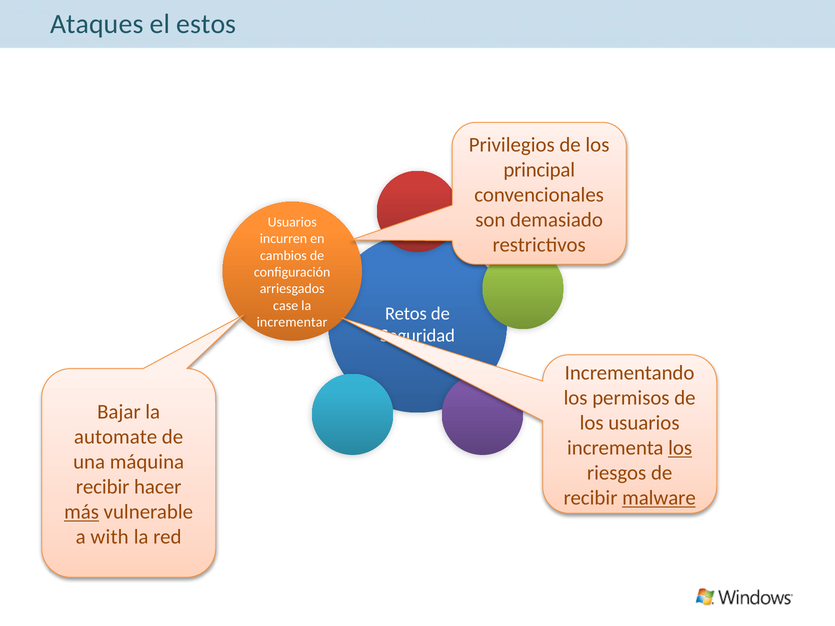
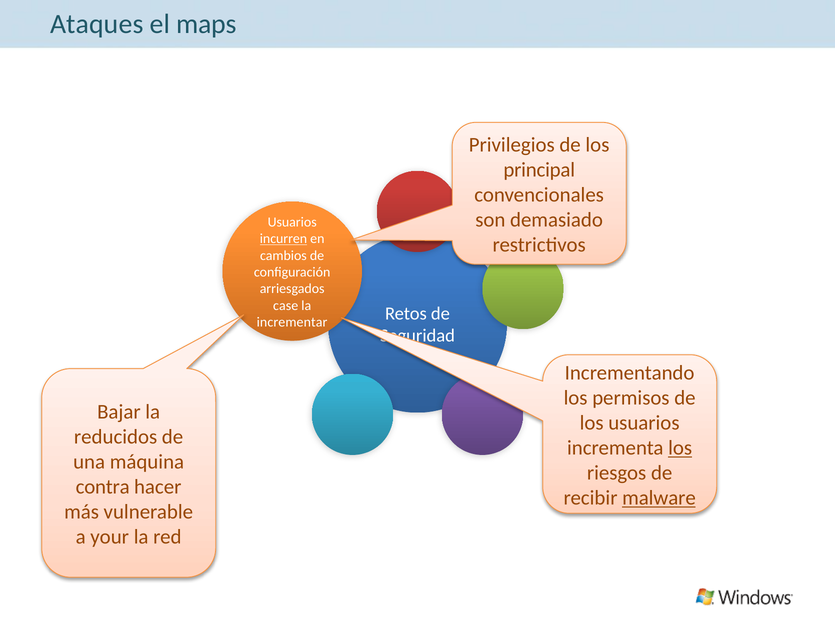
estos: estos -> maps
incurren underline: none -> present
automate: automate -> reducidos
recibir at (103, 487): recibir -> contra
más underline: present -> none
with: with -> your
